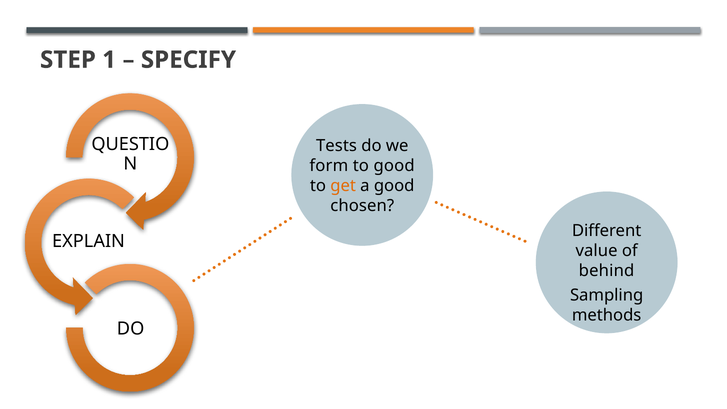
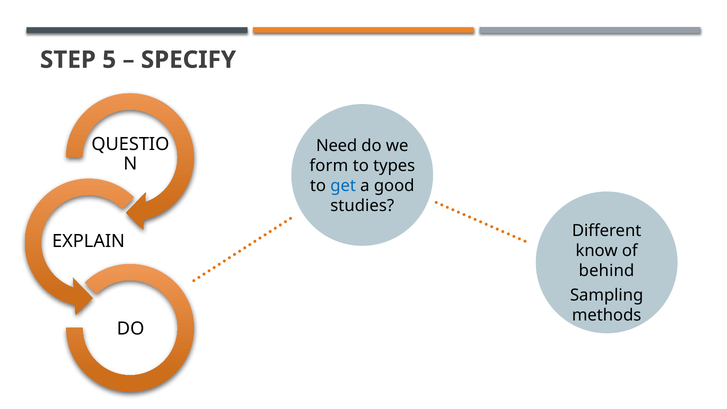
1: 1 -> 5
Tests: Tests -> Need
to good: good -> types
get colour: orange -> blue
chosen: chosen -> studies
value: value -> know
